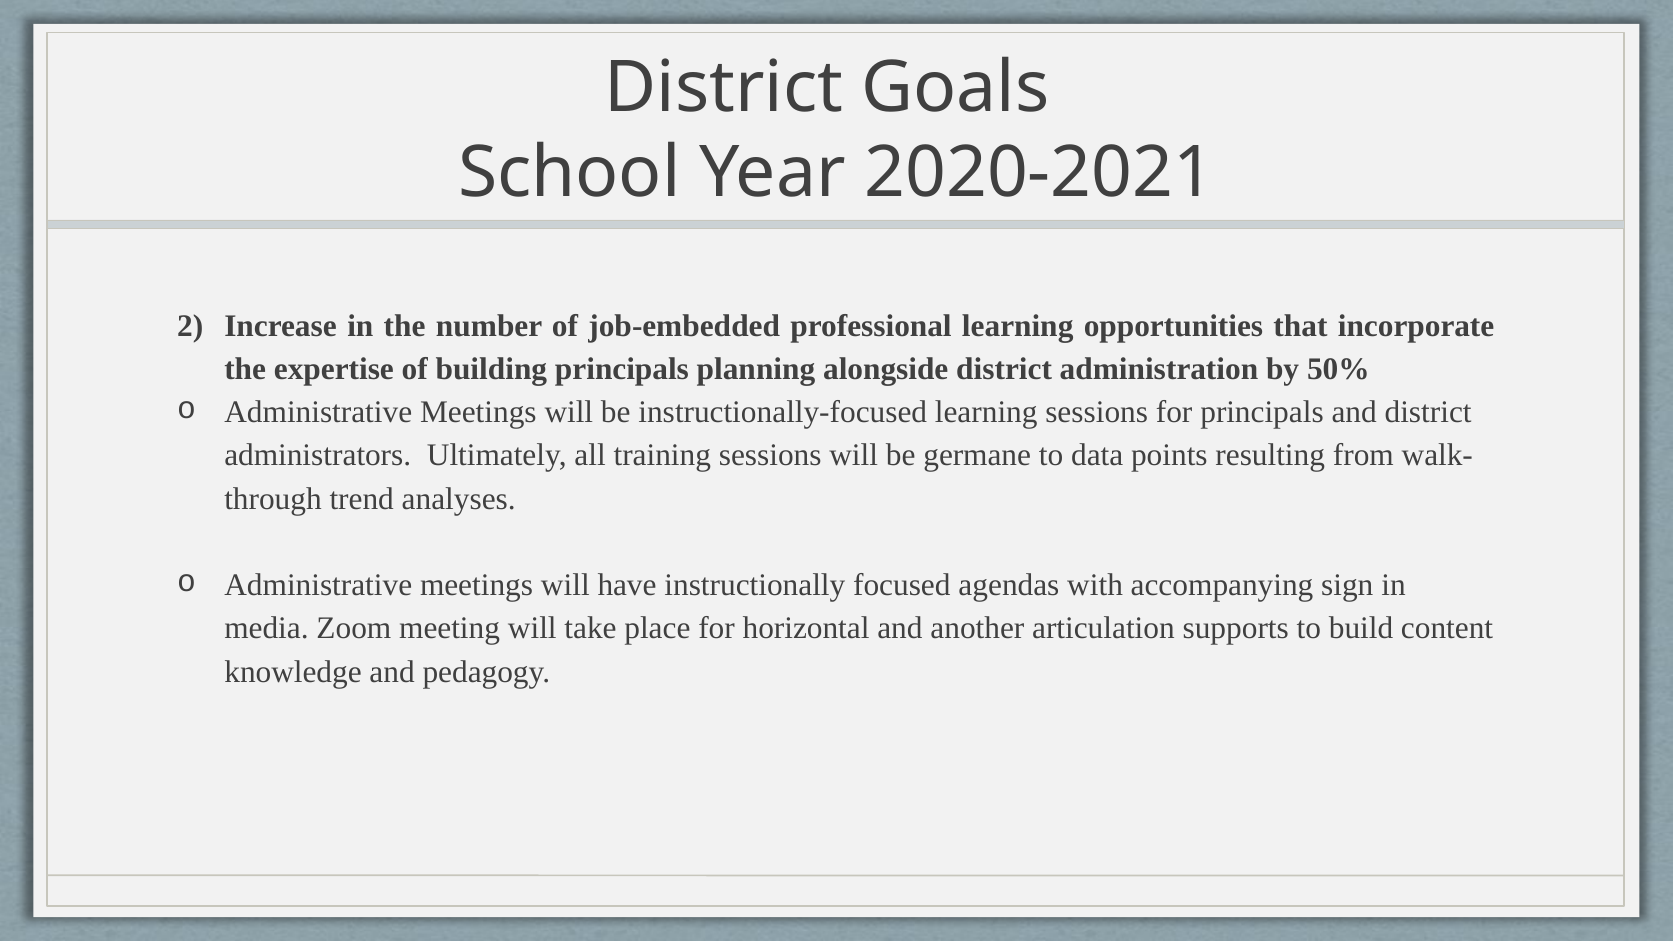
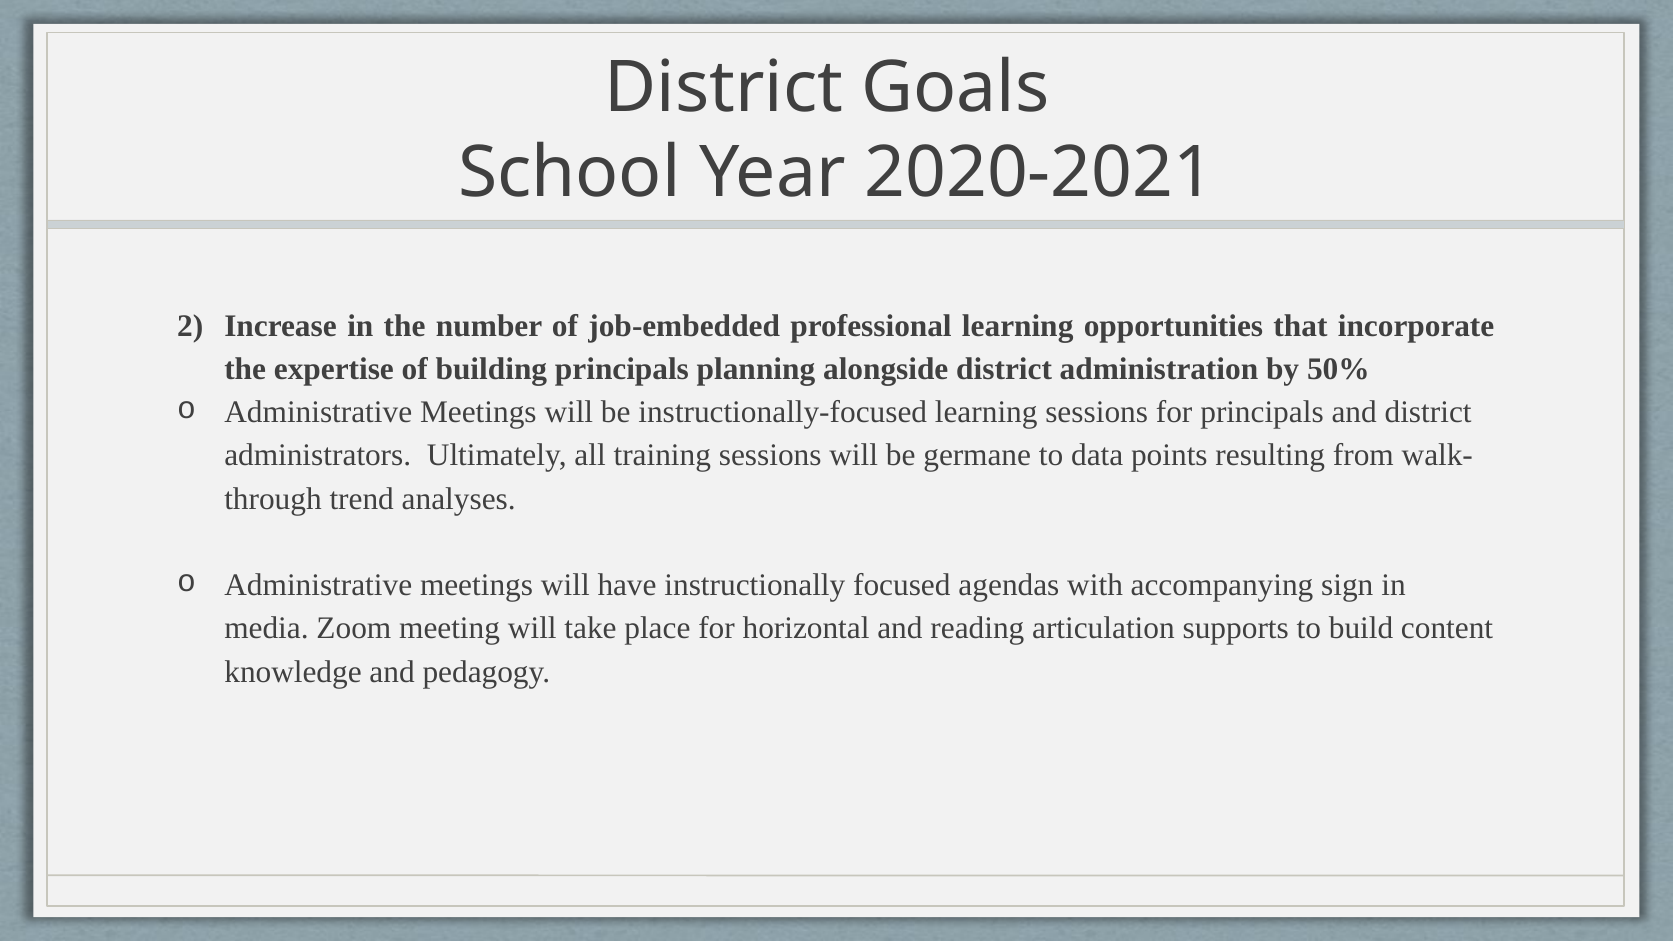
another: another -> reading
